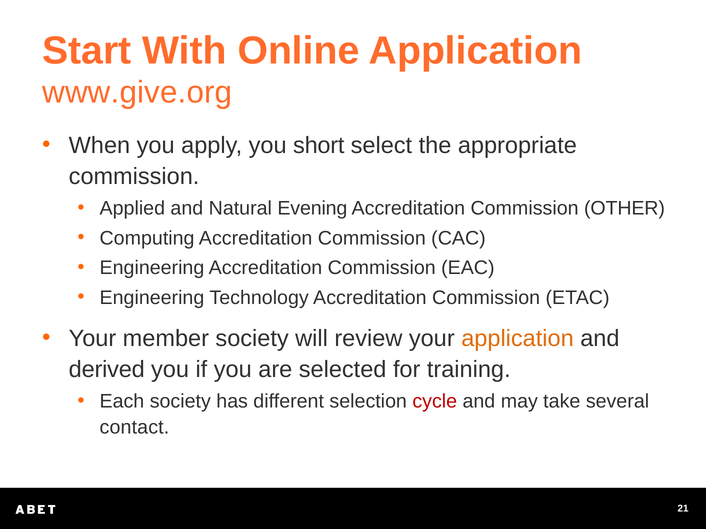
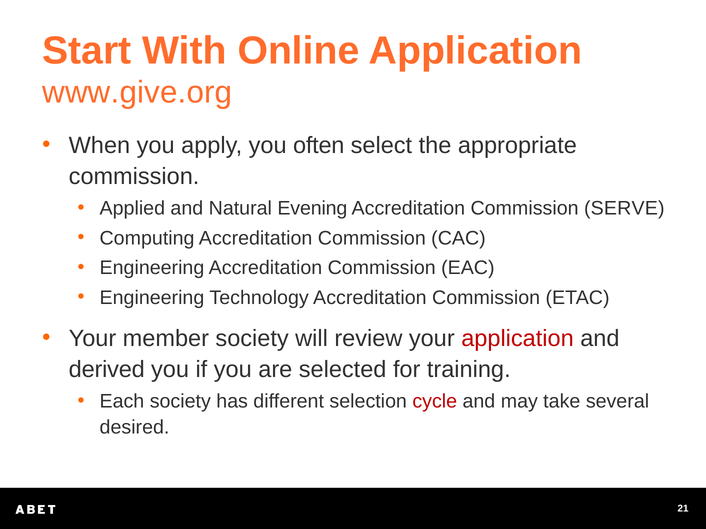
short: short -> often
OTHER: OTHER -> SERVE
application at (517, 339) colour: orange -> red
contact: contact -> desired
